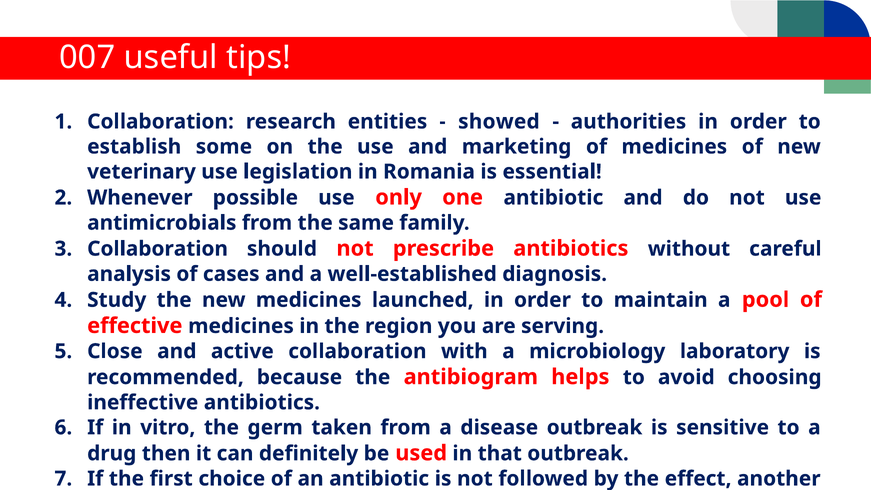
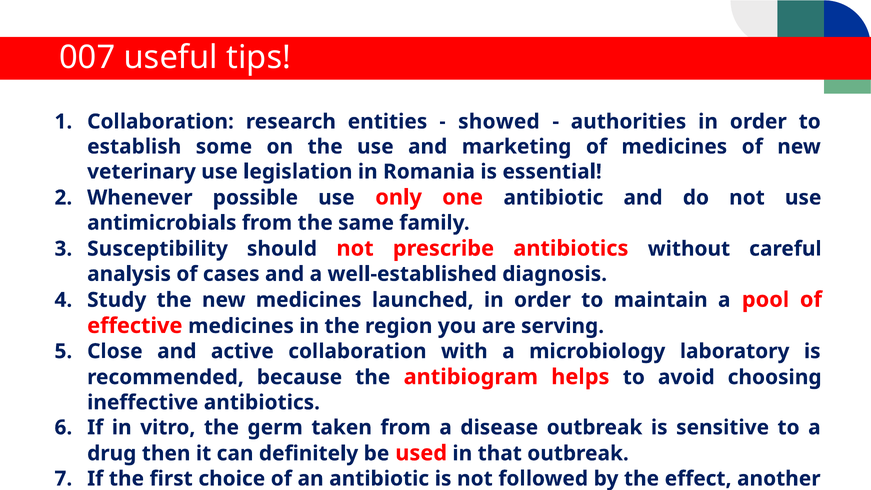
Collaboration at (158, 249): Collaboration -> Susceptibility
